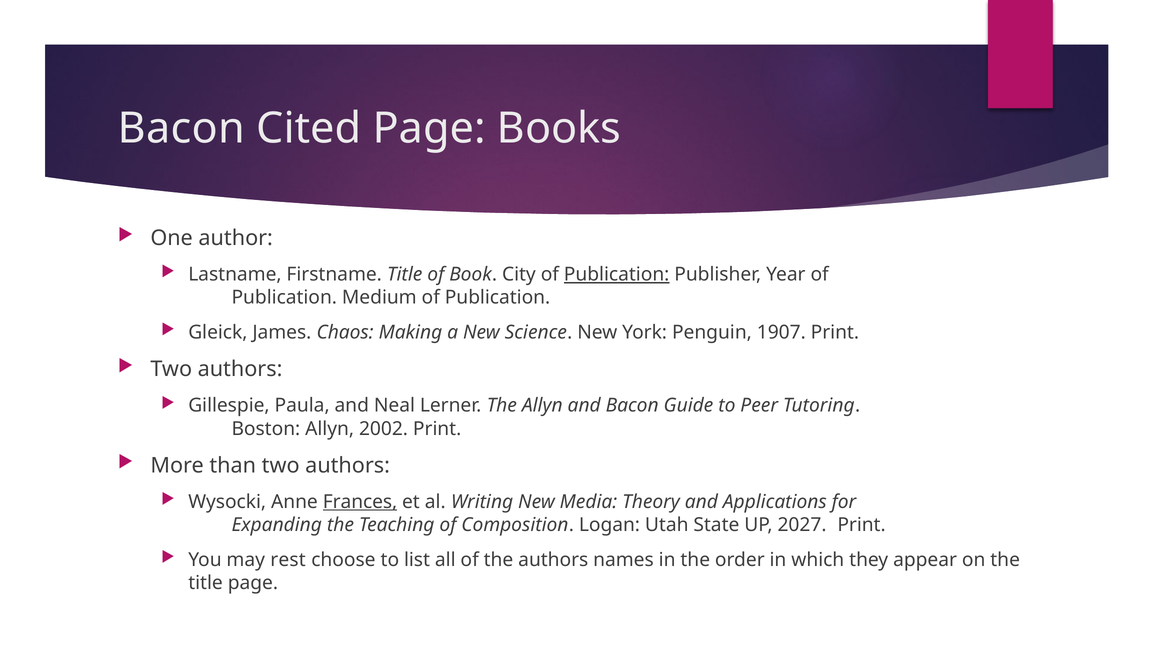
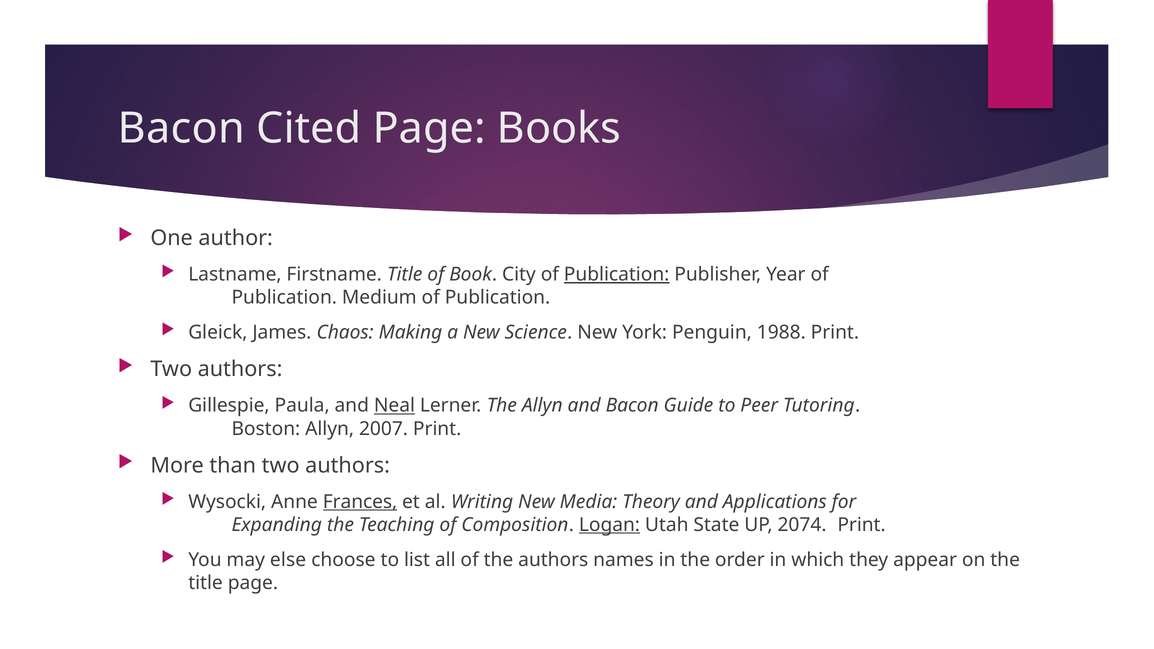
1907: 1907 -> 1988
Neal underline: none -> present
2002: 2002 -> 2007
Logan underline: none -> present
2027: 2027 -> 2074
rest: rest -> else
